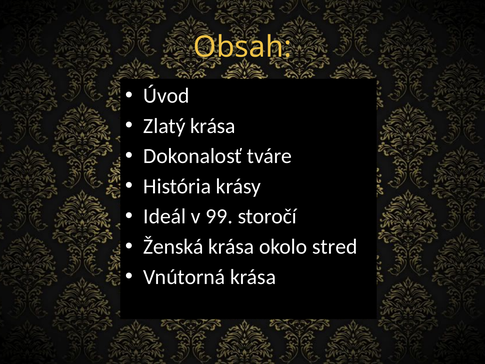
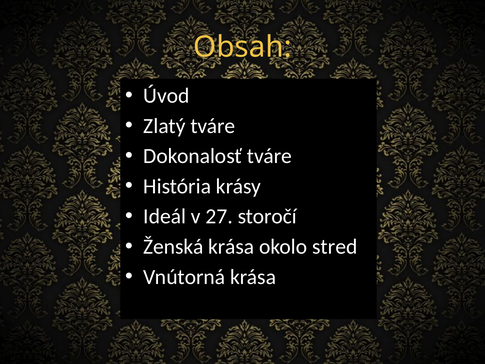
Zlatý krása: krása -> tváre
99: 99 -> 27
